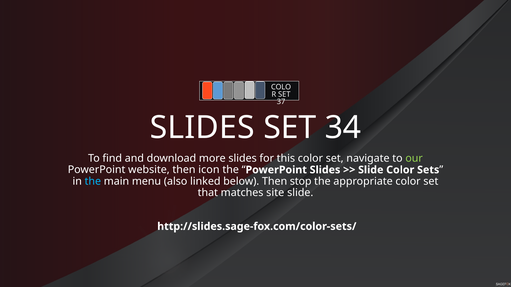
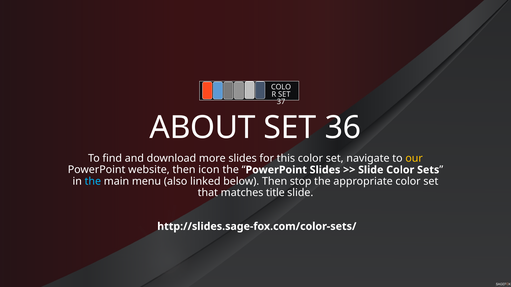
SLIDES at (202, 128): SLIDES -> ABOUT
34: 34 -> 36
our colour: light green -> yellow
site: site -> title
